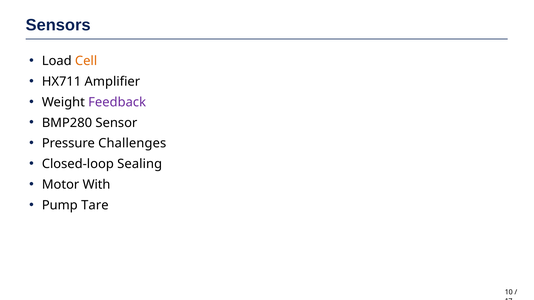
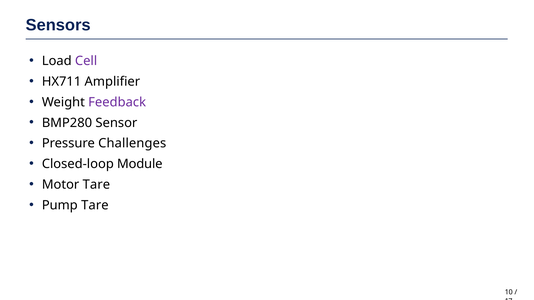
Cell colour: orange -> purple
Sealing: Sealing -> Module
Motor With: With -> Tare
